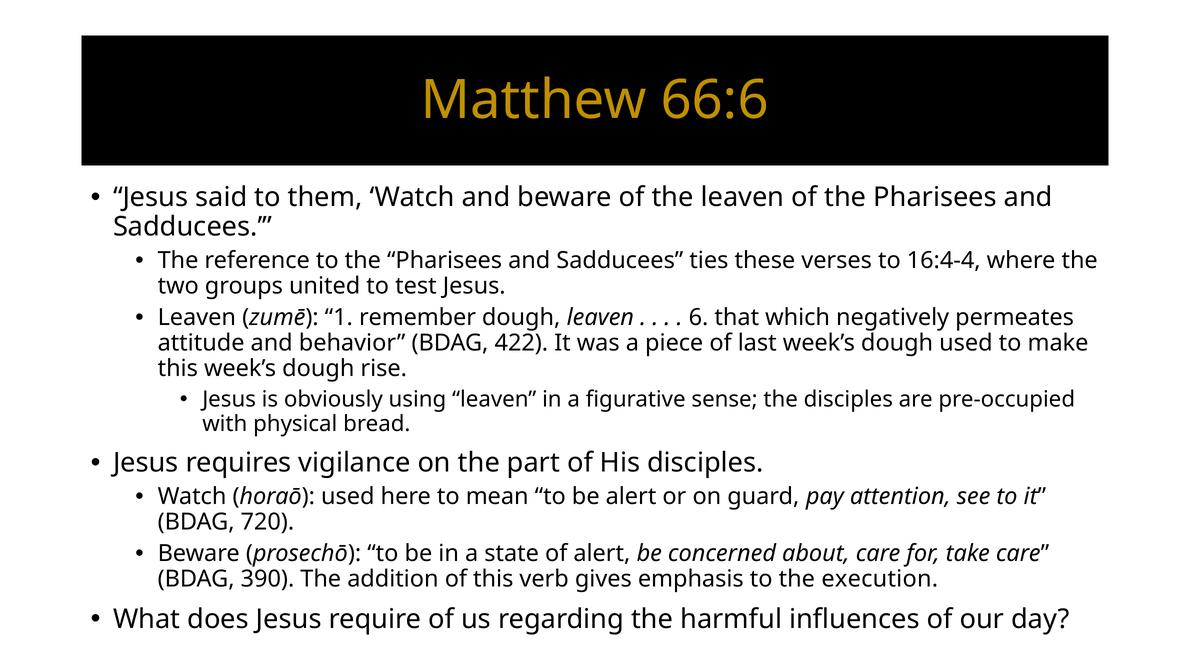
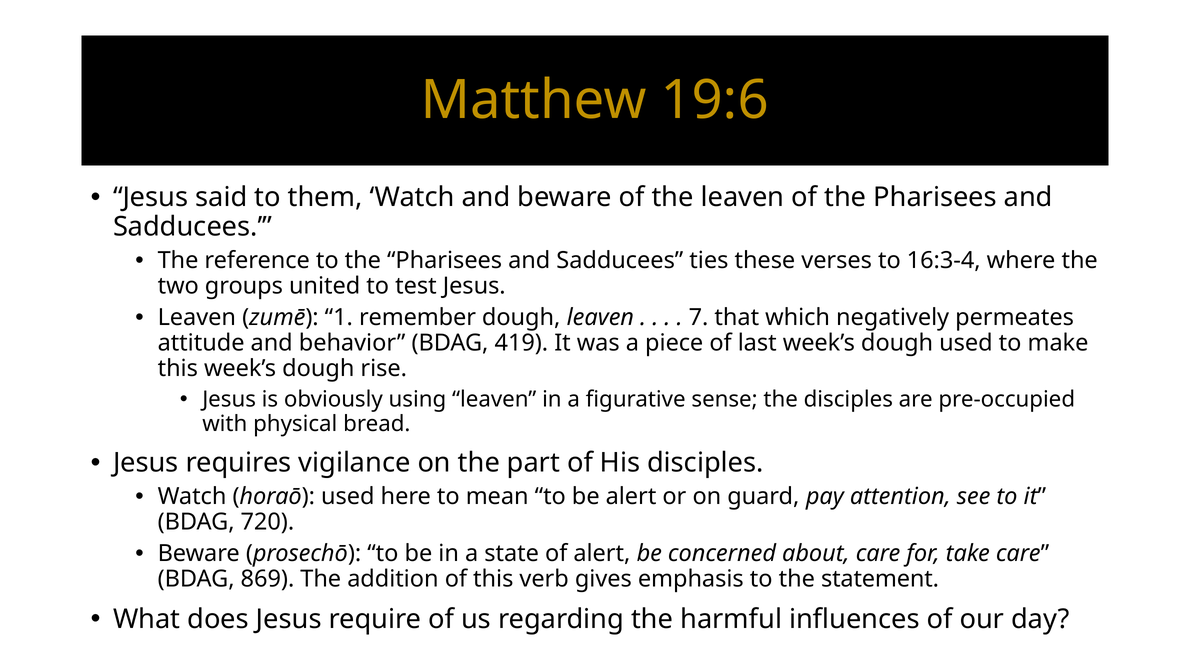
66:6: 66:6 -> 19:6
16:4-4: 16:4-4 -> 16:3-4
6: 6 -> 7
422: 422 -> 419
390: 390 -> 869
execution: execution -> statement
